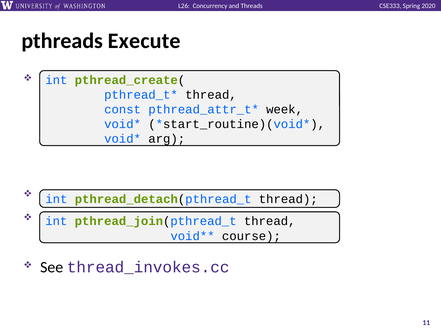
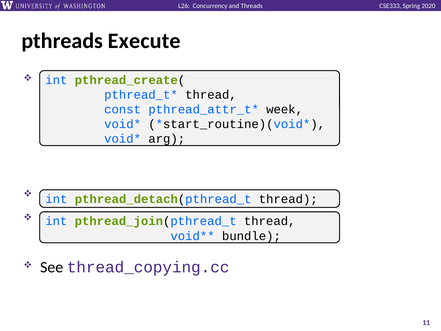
course: course -> bundle
thread_invokes.cc: thread_invokes.cc -> thread_copying.cc
